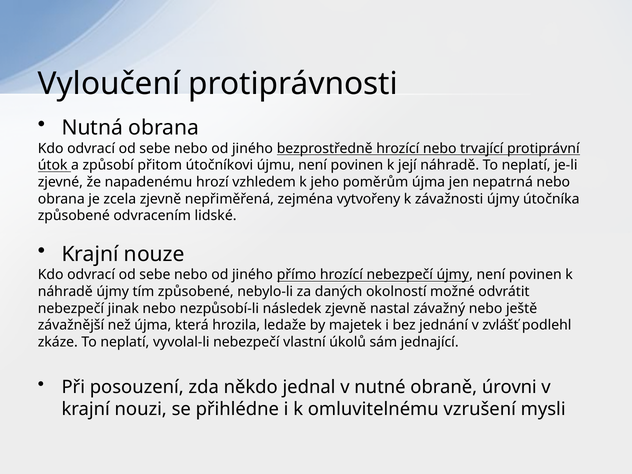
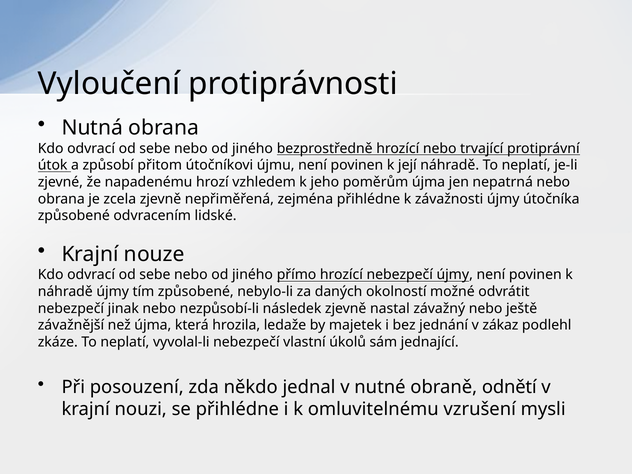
zejména vytvořeny: vytvořeny -> přihlédne
zvlášť: zvlášť -> zákaz
úrovni: úrovni -> odnětí
